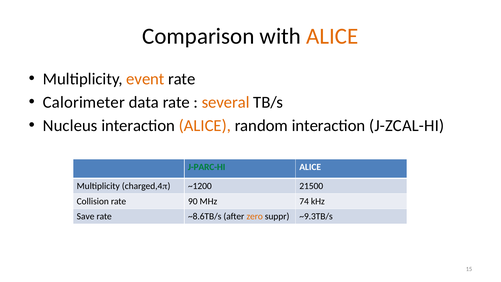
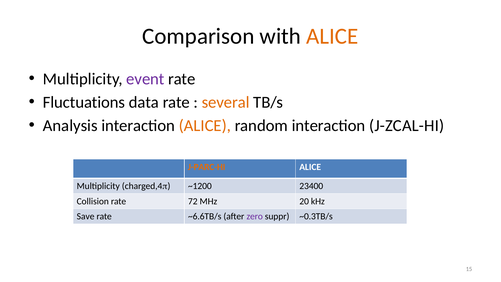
event colour: orange -> purple
Calorimeter: Calorimeter -> Fluctuations
Nucleus: Nucleus -> Analysis
J-PARC-HI colour: green -> orange
21500: 21500 -> 23400
90: 90 -> 72
74: 74 -> 20
~8.6TB/s: ~8.6TB/s -> ~6.6TB/s
zero colour: orange -> purple
~9.3TB/s: ~9.3TB/s -> ~0.3TB/s
